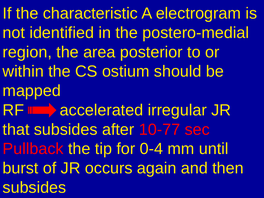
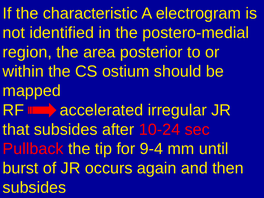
10-77: 10-77 -> 10-24
0-4: 0-4 -> 9-4
